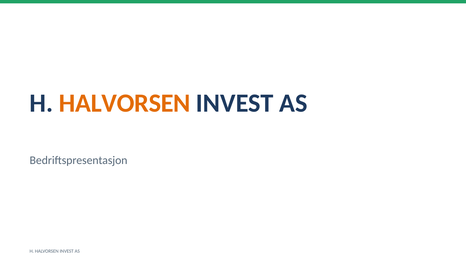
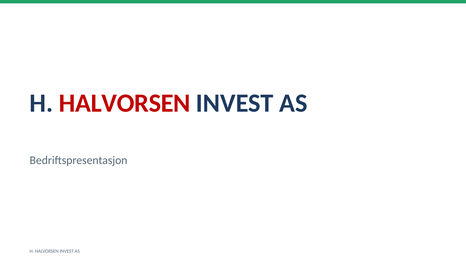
HALVORSEN at (125, 103) colour: orange -> red
